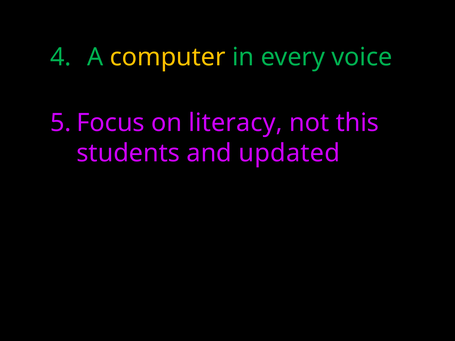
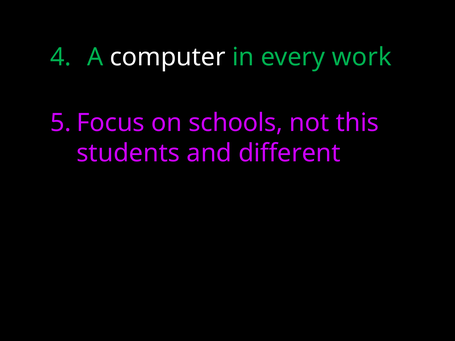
computer colour: yellow -> white
voice: voice -> work
literacy: literacy -> schools
updated: updated -> different
